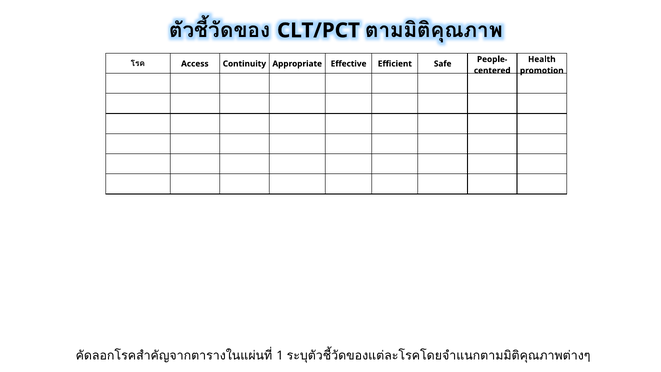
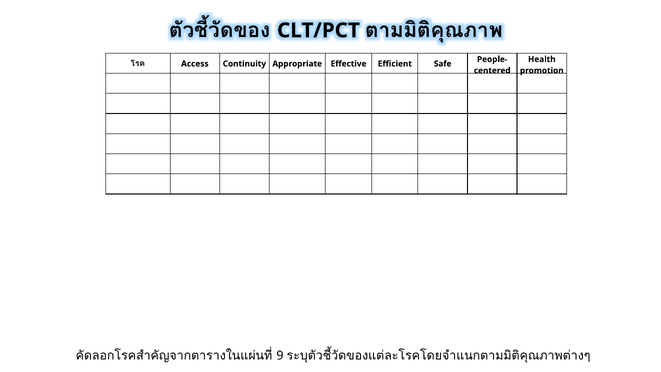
1: 1 -> 9
